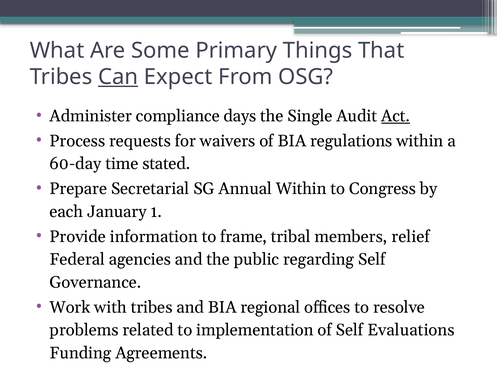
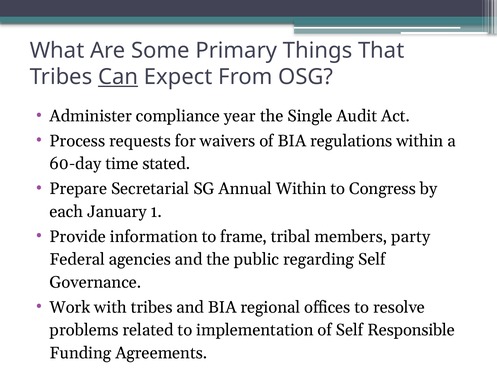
days: days -> year
Act underline: present -> none
relief: relief -> party
Evaluations: Evaluations -> Responsible
